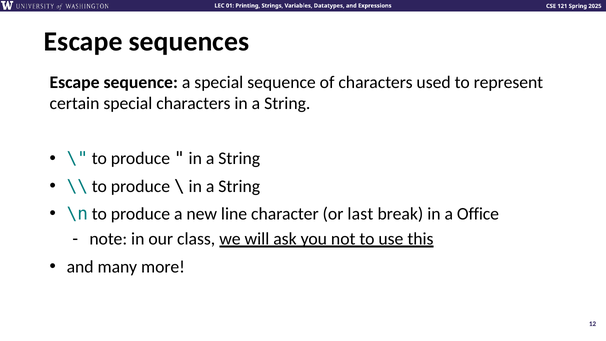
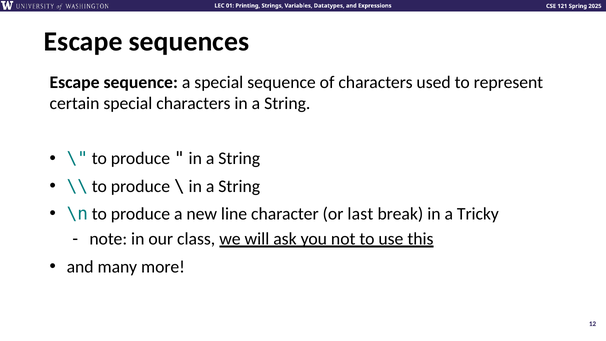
Office: Office -> Tricky
